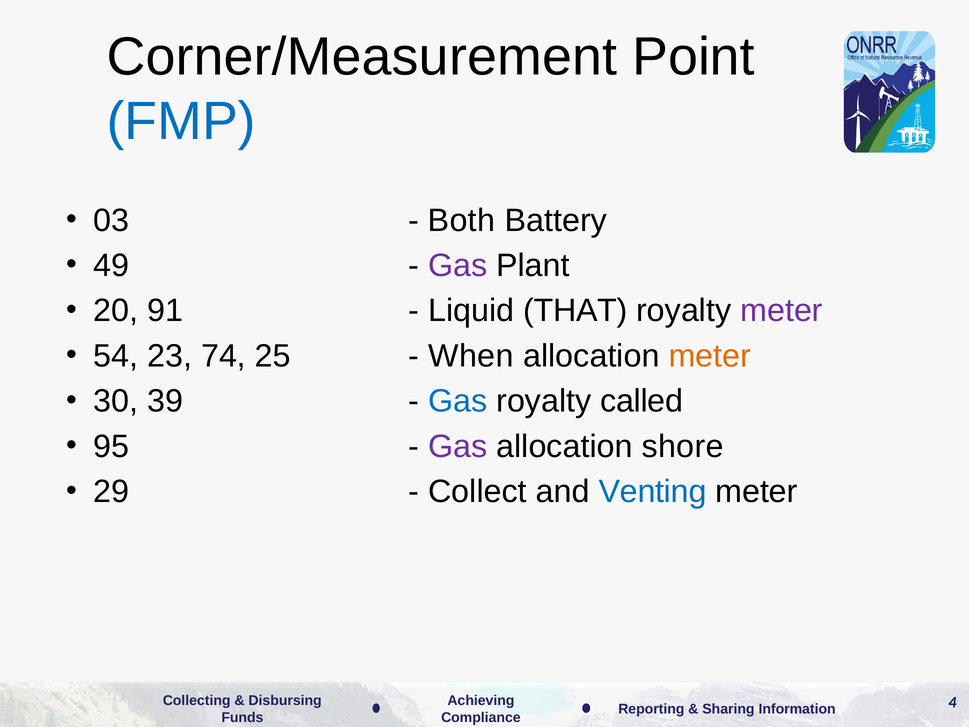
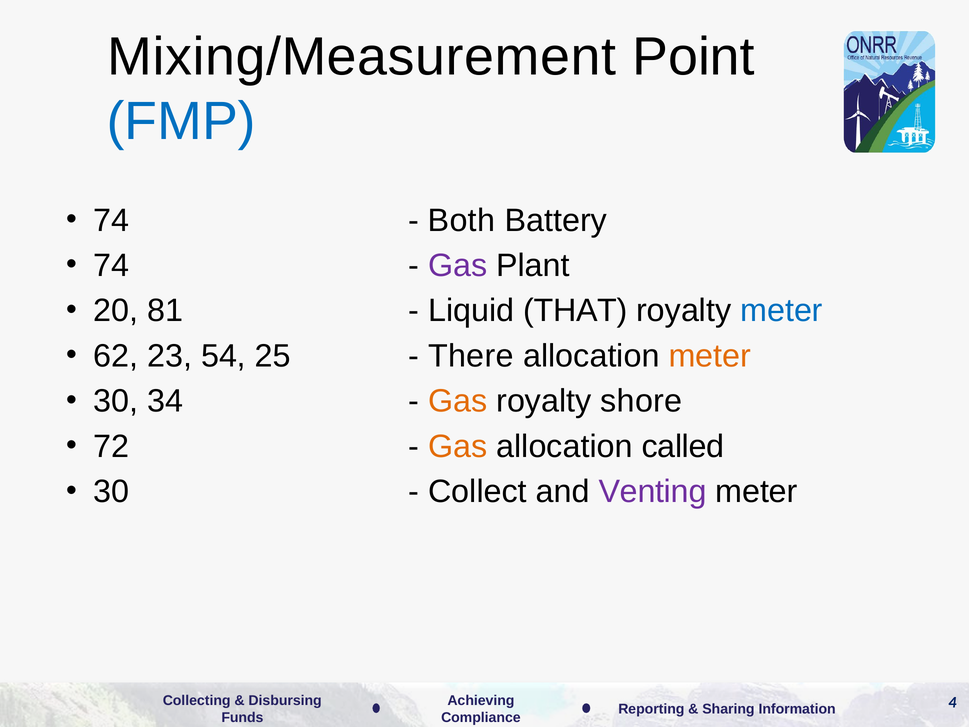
Corner/Measurement: Corner/Measurement -> Mixing/Measurement
03 at (111, 220): 03 -> 74
49 at (111, 266): 49 -> 74
91: 91 -> 81
meter at (781, 311) colour: purple -> blue
54: 54 -> 62
74: 74 -> 54
When: When -> There
39: 39 -> 34
Gas at (458, 401) colour: blue -> orange
called: called -> shore
95: 95 -> 72
Gas at (458, 446) colour: purple -> orange
shore: shore -> called
29 at (111, 492): 29 -> 30
Venting colour: blue -> purple
